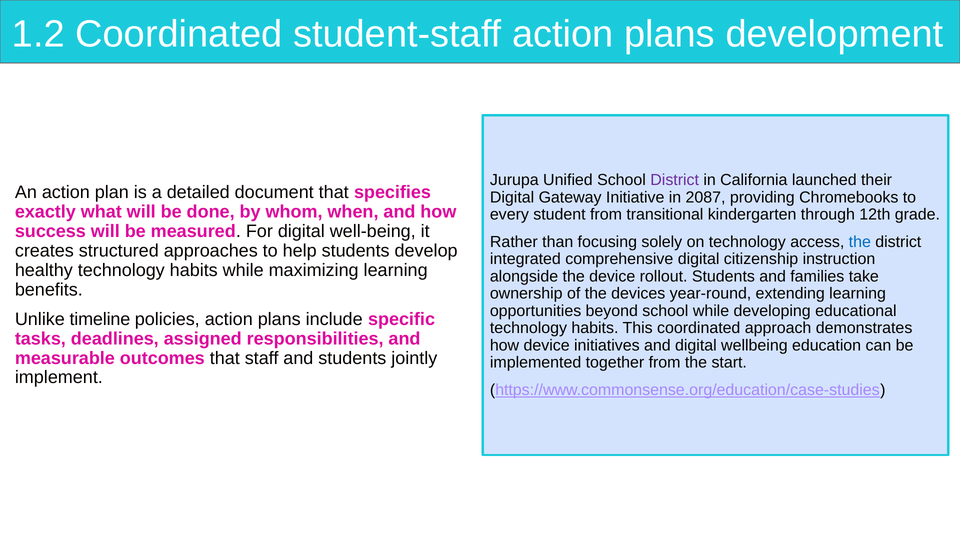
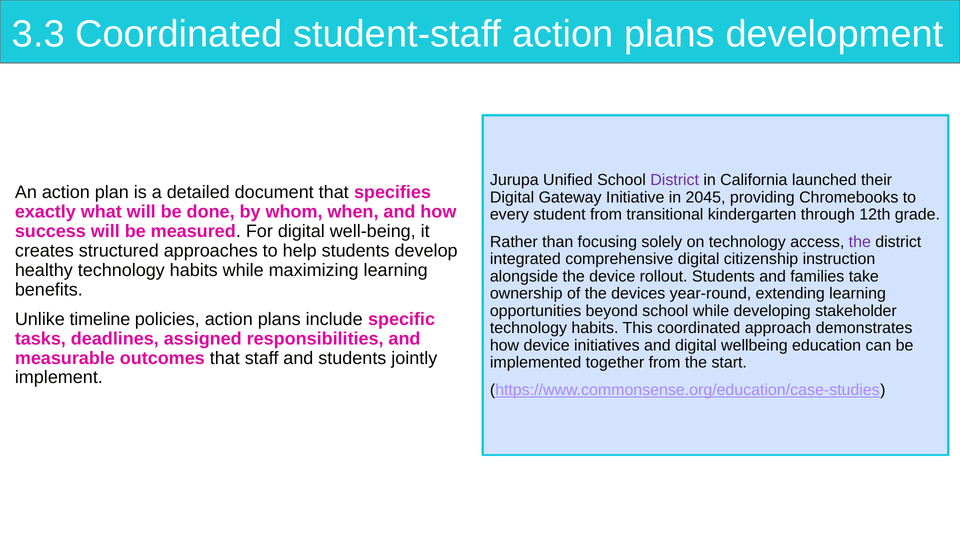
1.2: 1.2 -> 3.3
2087: 2087 -> 2045
the at (860, 242) colour: blue -> purple
educational: educational -> stakeholder
